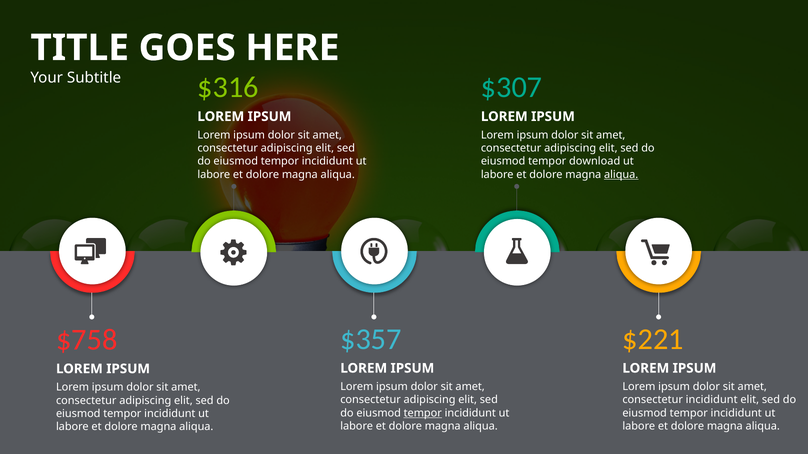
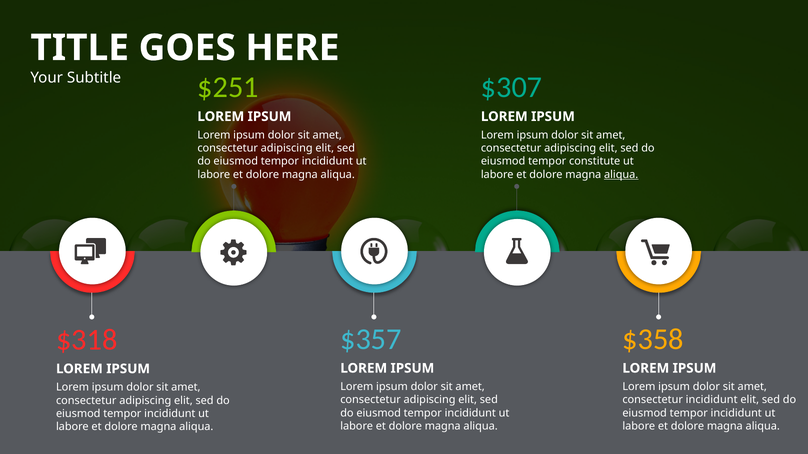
$316: $316 -> $251
download: download -> constitute
$221: $221 -> $358
$758: $758 -> $318
tempor at (423, 413) underline: present -> none
